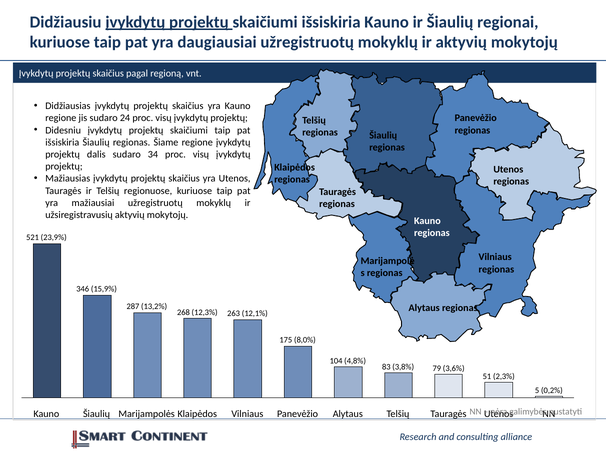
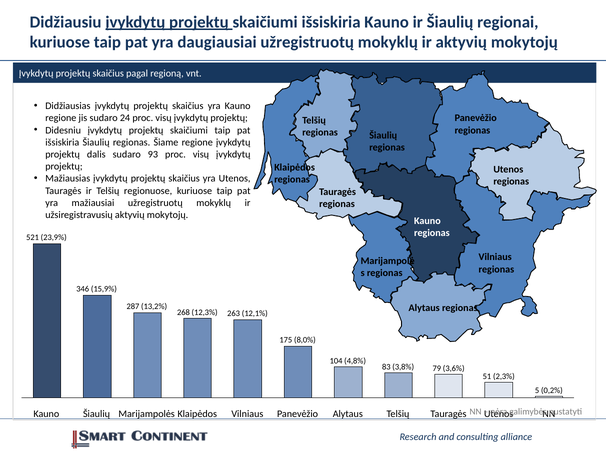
34: 34 -> 93
